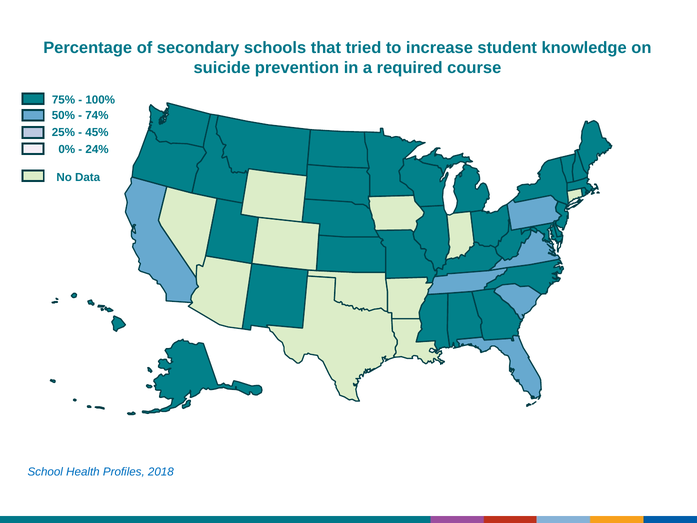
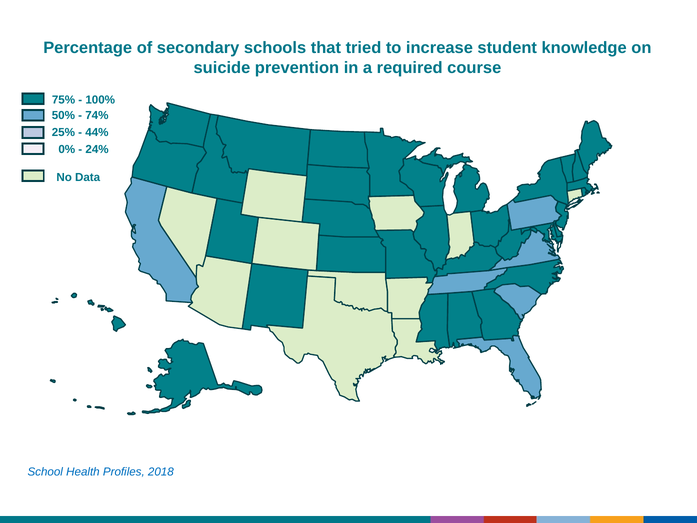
45%: 45% -> 44%
